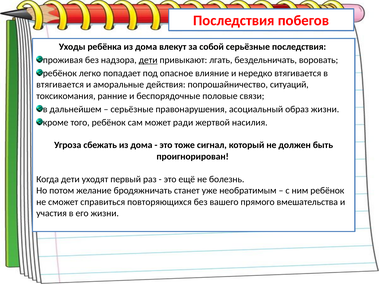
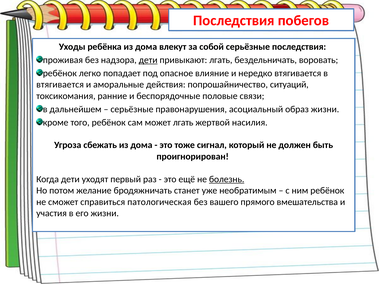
может ради: ради -> лгать
болезнь underline: none -> present
повторяющихся: повторяющихся -> патологическая
